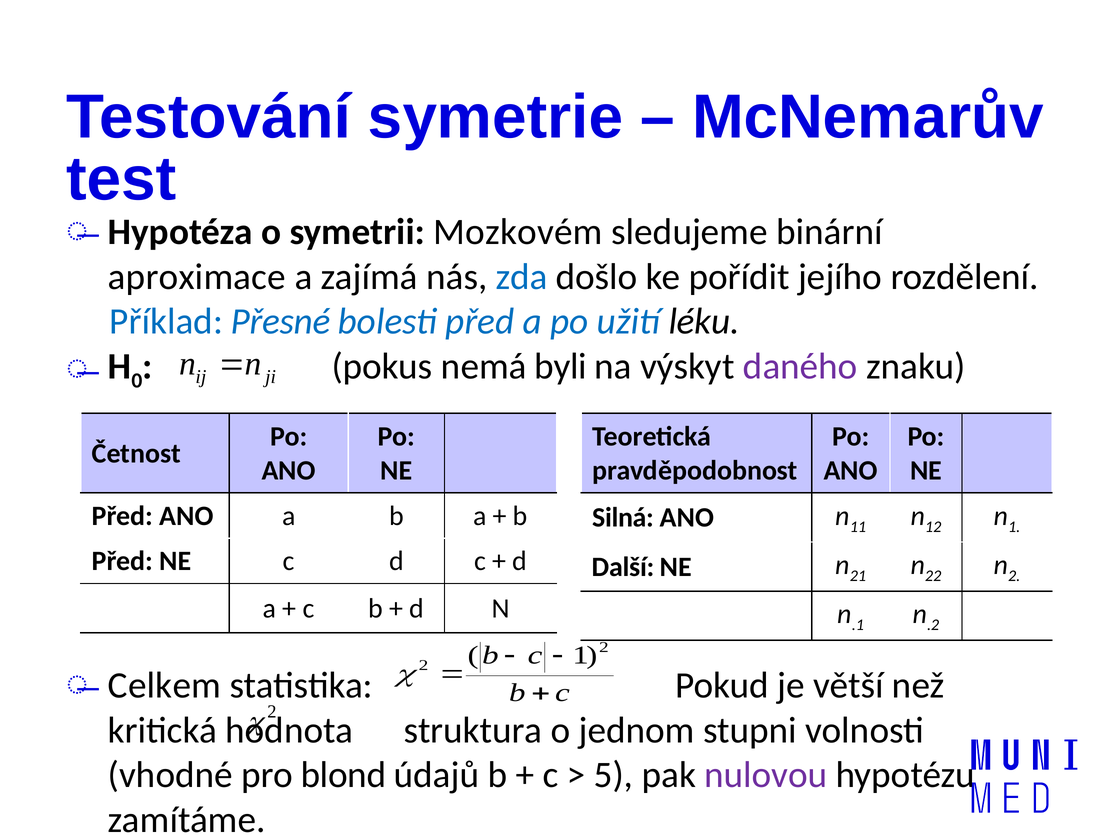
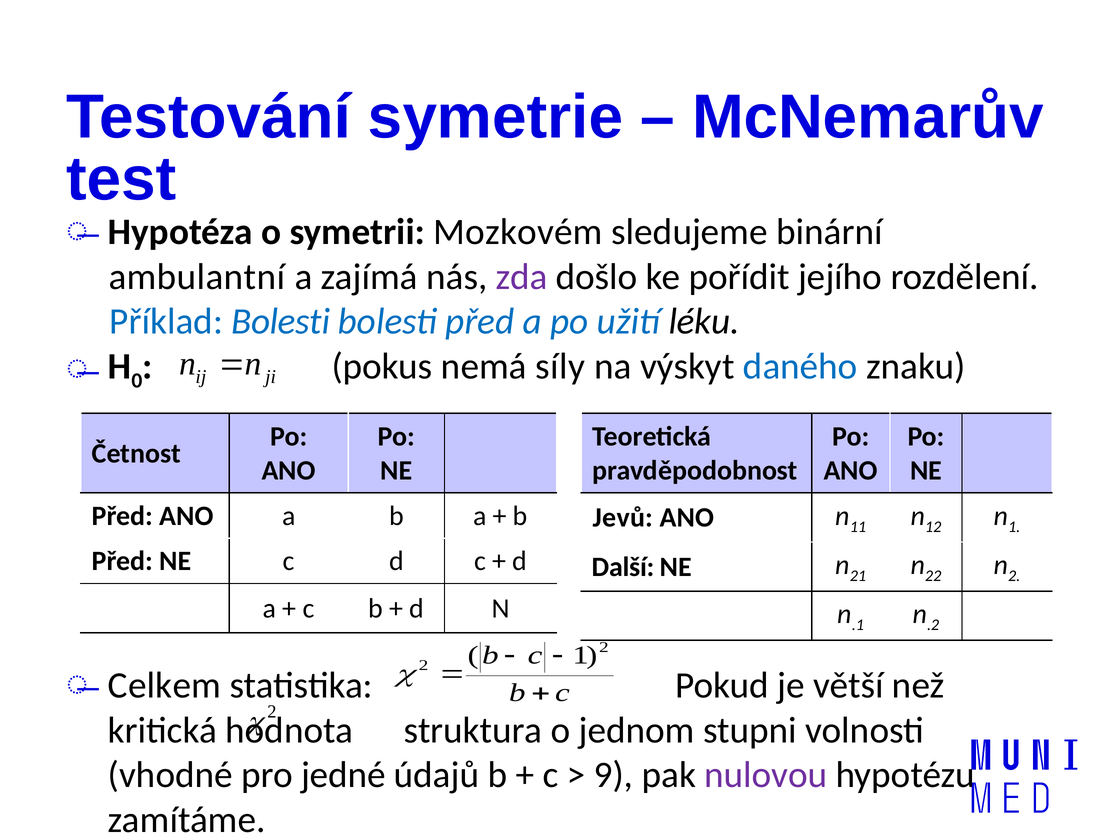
aproximace: aproximace -> ambulantní
zda colour: blue -> purple
Příklad Přesné: Přesné -> Bolesti
byli: byli -> síly
daného colour: purple -> blue
Silná: Silná -> Jevů
blond: blond -> jedné
5: 5 -> 9
